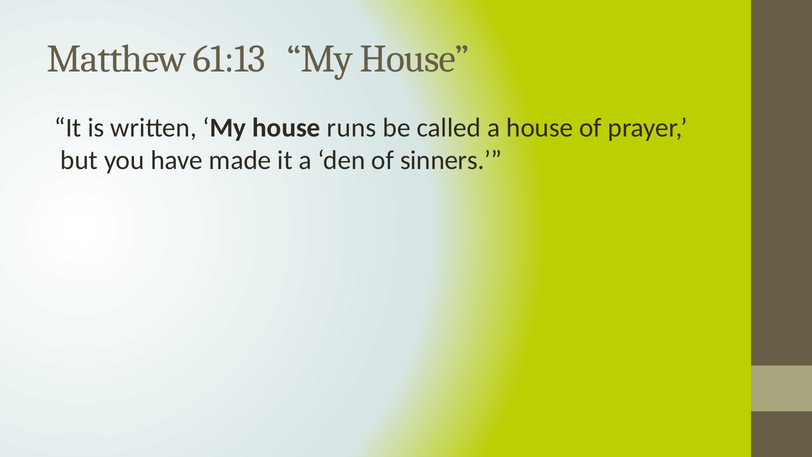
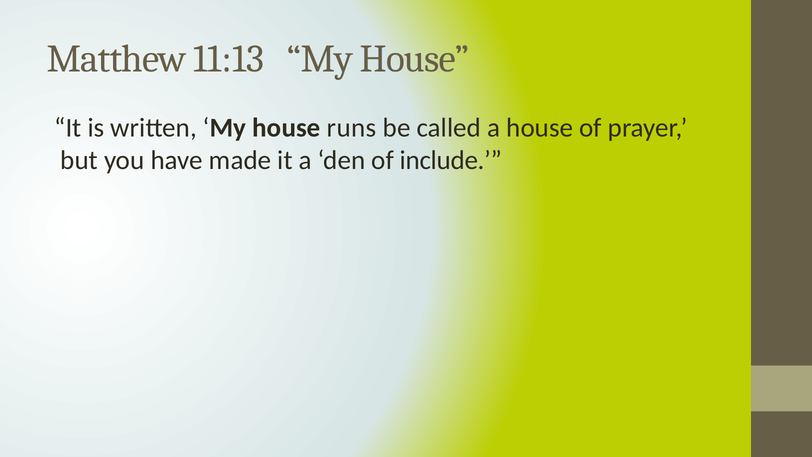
61:13: 61:13 -> 11:13
sinners: sinners -> include
